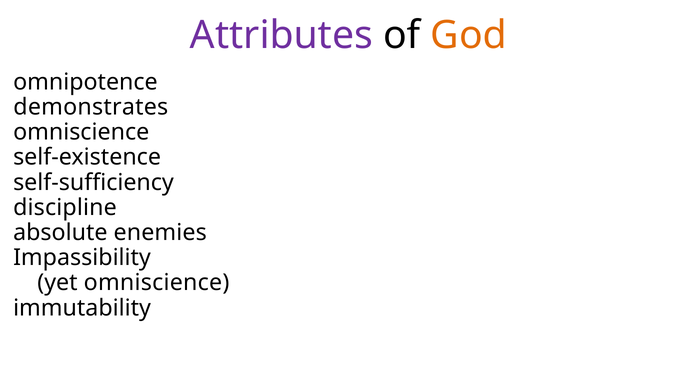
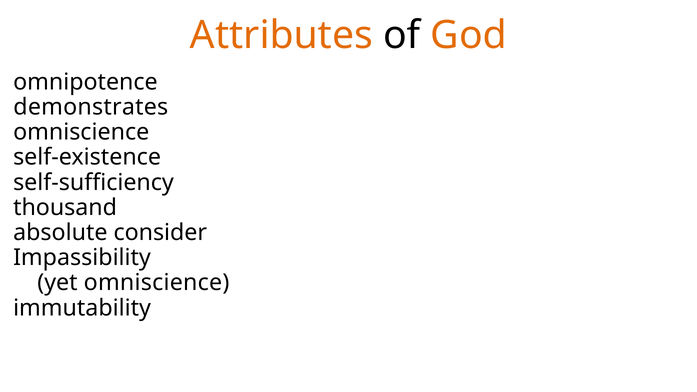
Attributes colour: purple -> orange
discipline: discipline -> thousand
enemies: enemies -> consider
